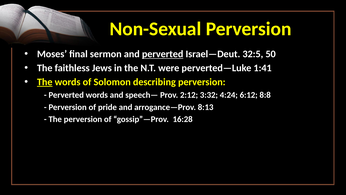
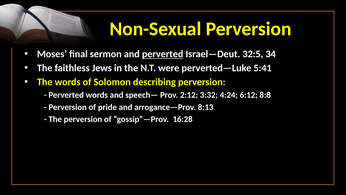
50: 50 -> 34
1:41: 1:41 -> 5:41
The at (45, 82) underline: present -> none
